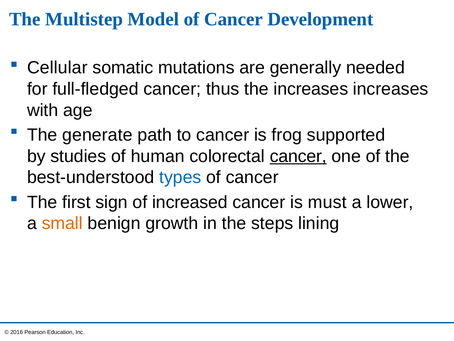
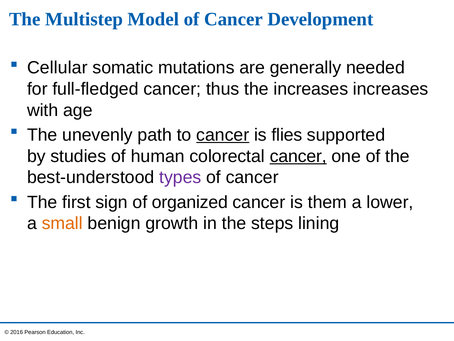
generate: generate -> unevenly
cancer at (223, 135) underline: none -> present
frog: frog -> flies
types colour: blue -> purple
increased: increased -> organized
must: must -> them
